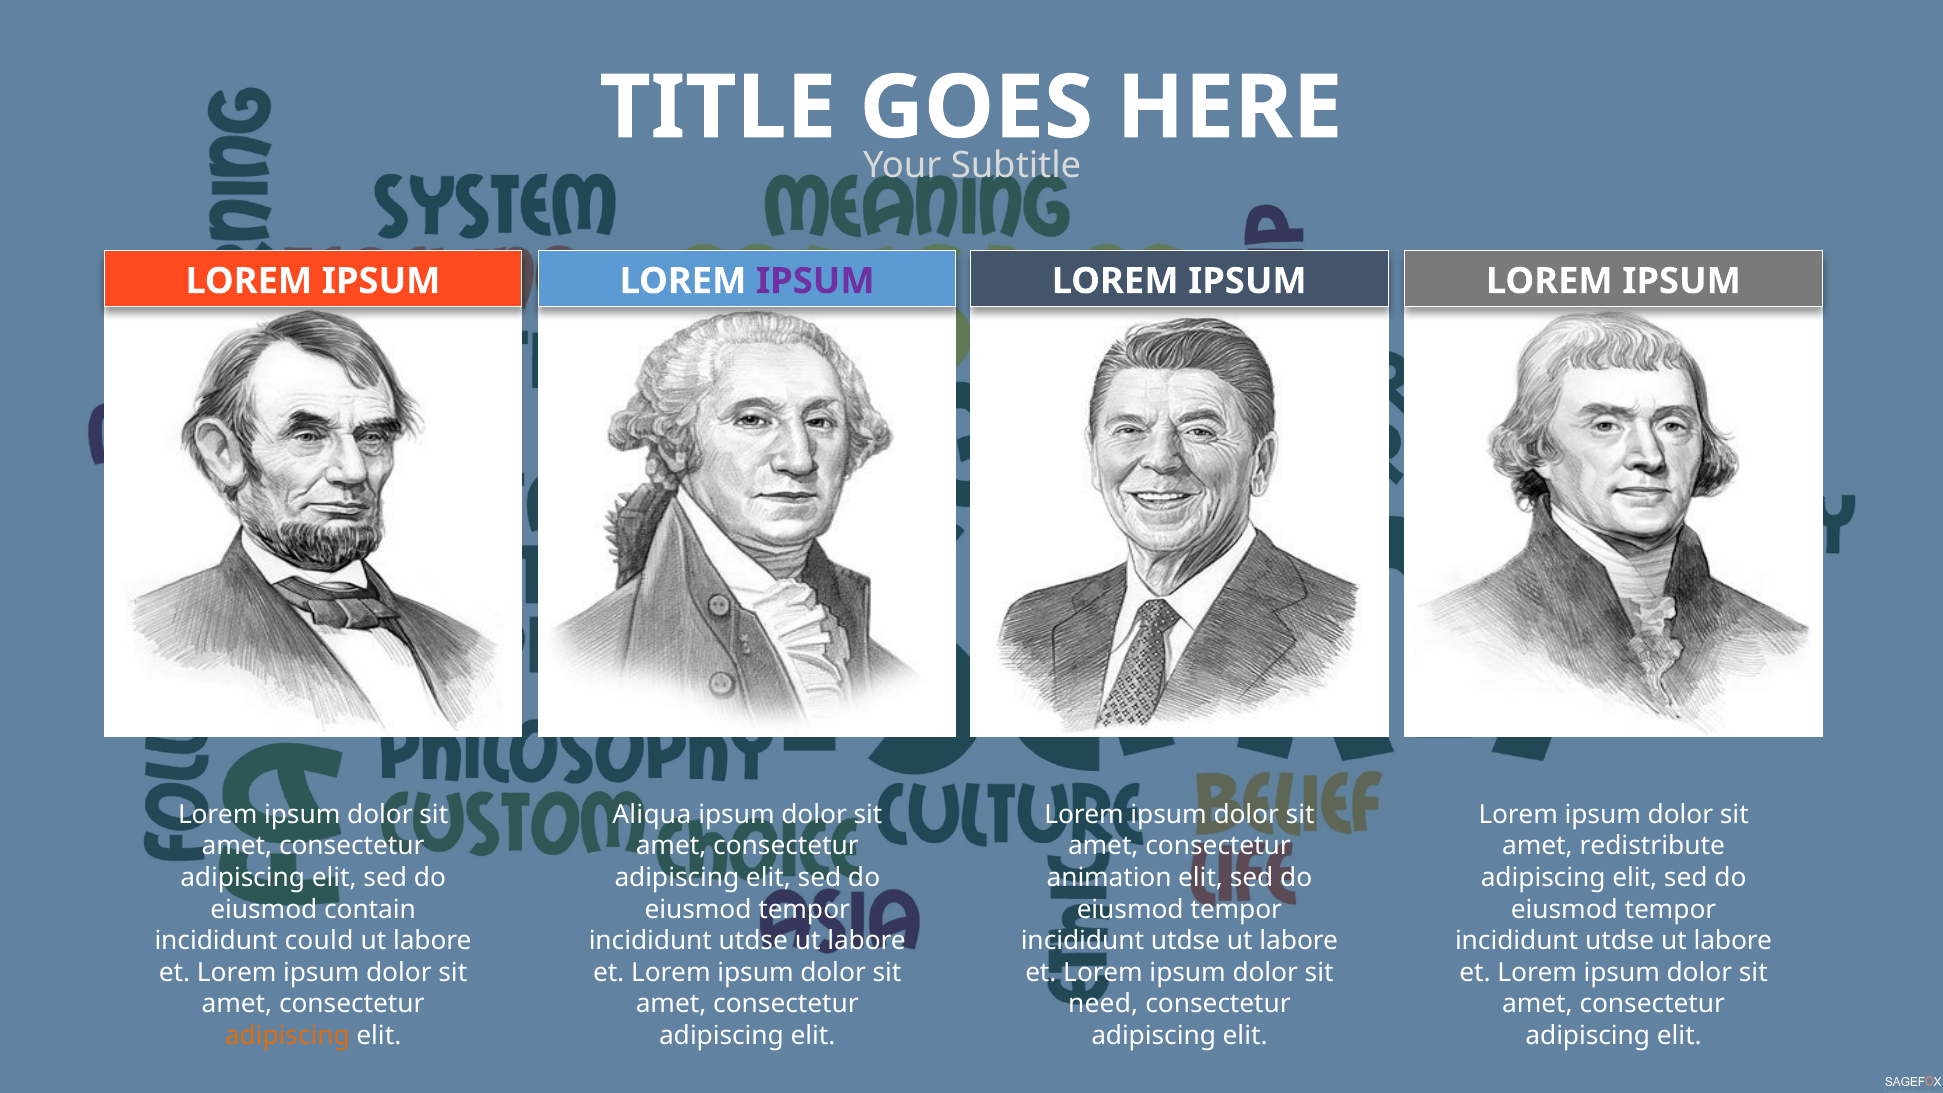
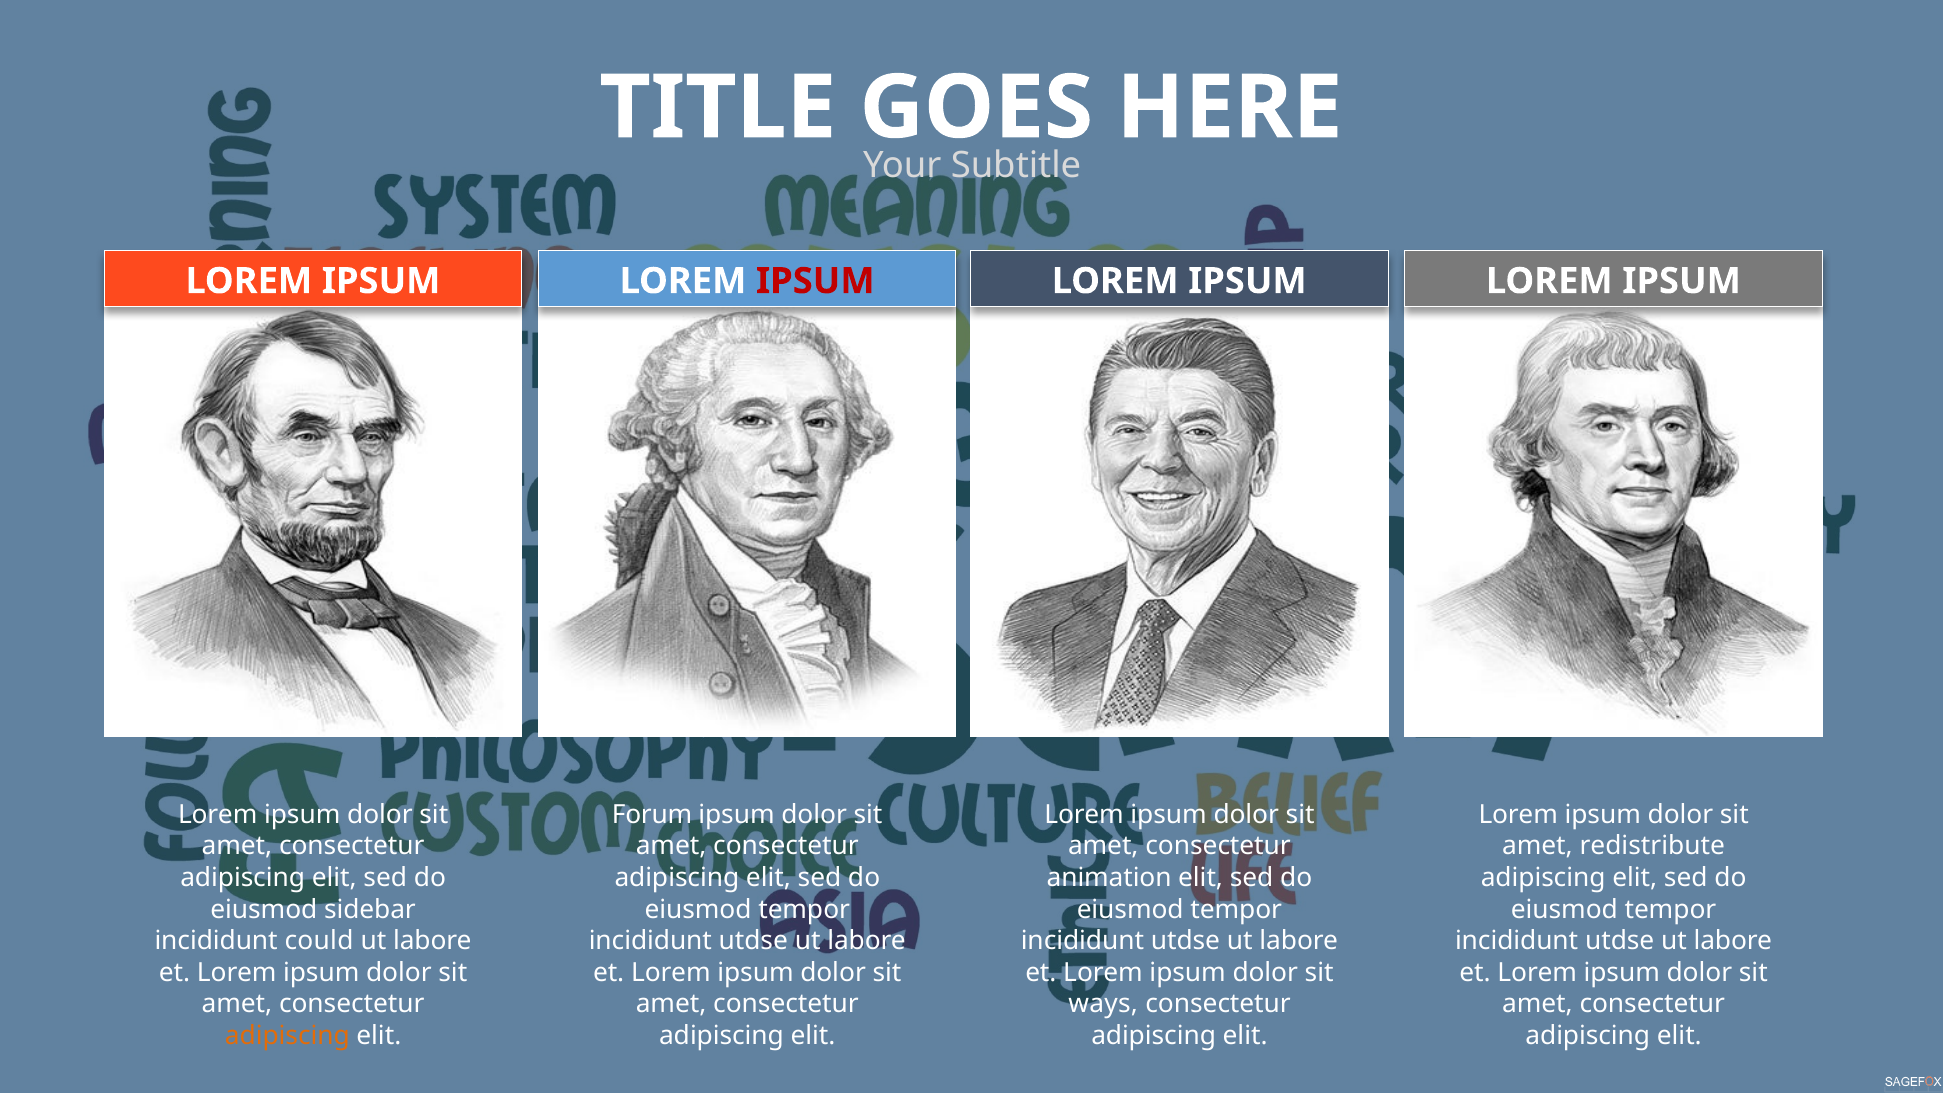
IPSUM at (815, 281) colour: purple -> red
Aliqua: Aliqua -> Forum
contain: contain -> sidebar
need: need -> ways
